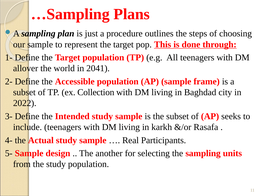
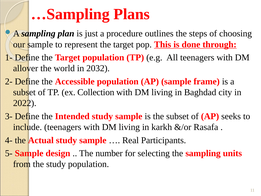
2041: 2041 -> 2032
another: another -> number
